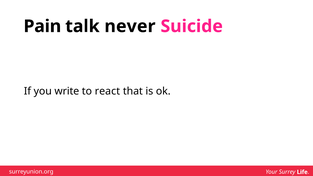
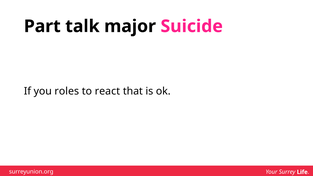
Pain: Pain -> Part
never: never -> major
write: write -> roles
